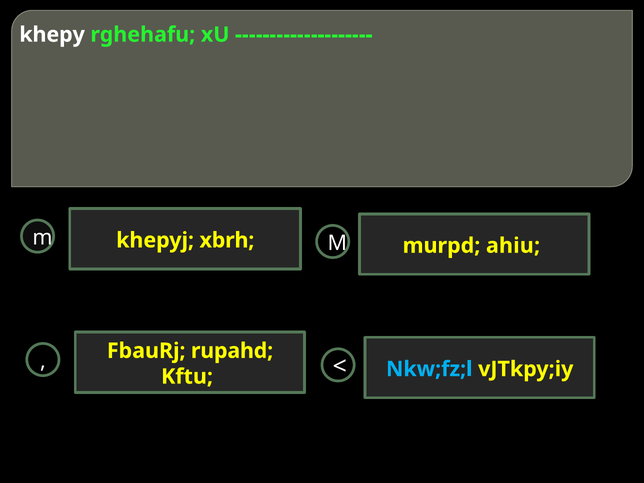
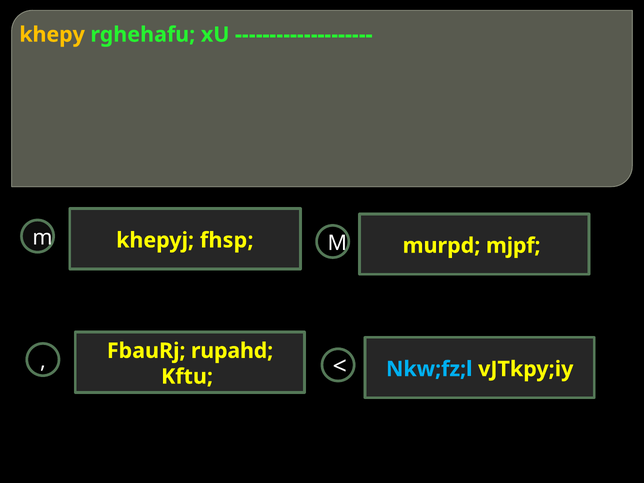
khepy colour: white -> yellow
xbrh: xbrh -> fhsp
ahiu: ahiu -> mjpf
